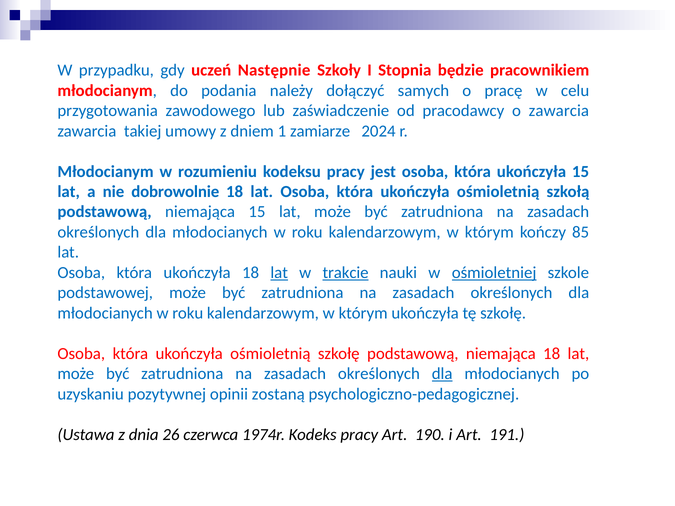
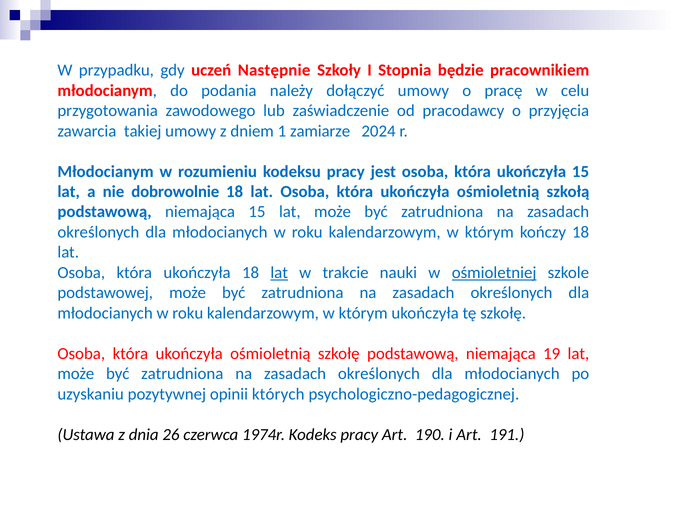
dołączyć samych: samych -> umowy
o zawarcia: zawarcia -> przyjęcia
kończy 85: 85 -> 18
trakcie underline: present -> none
niemająca 18: 18 -> 19
dla at (442, 374) underline: present -> none
zostaną: zostaną -> których
